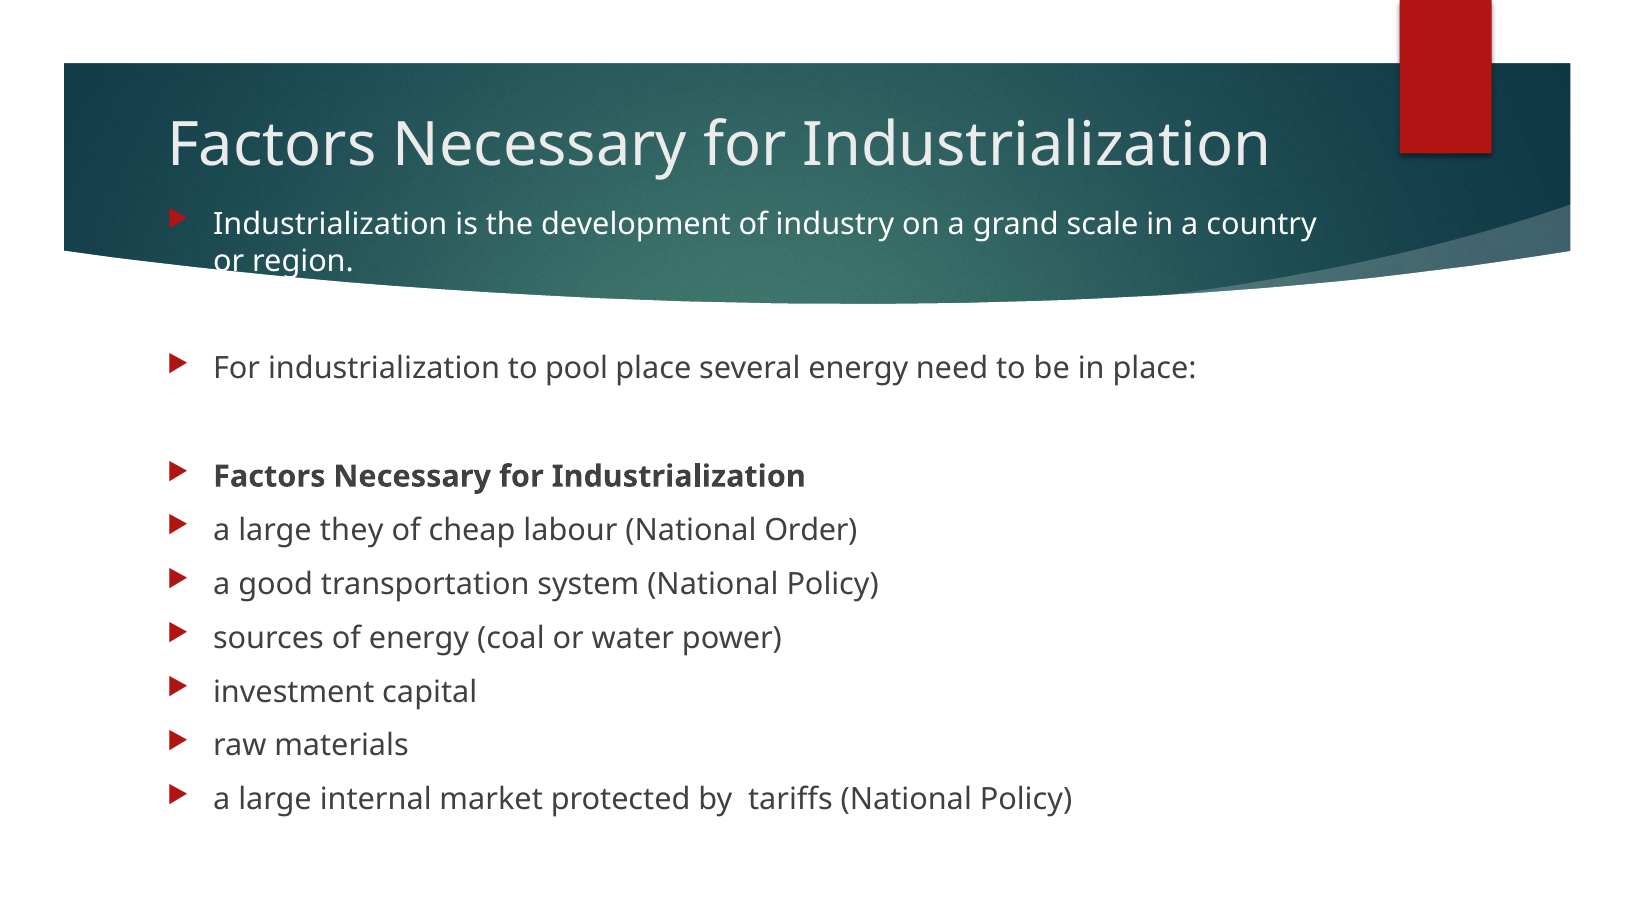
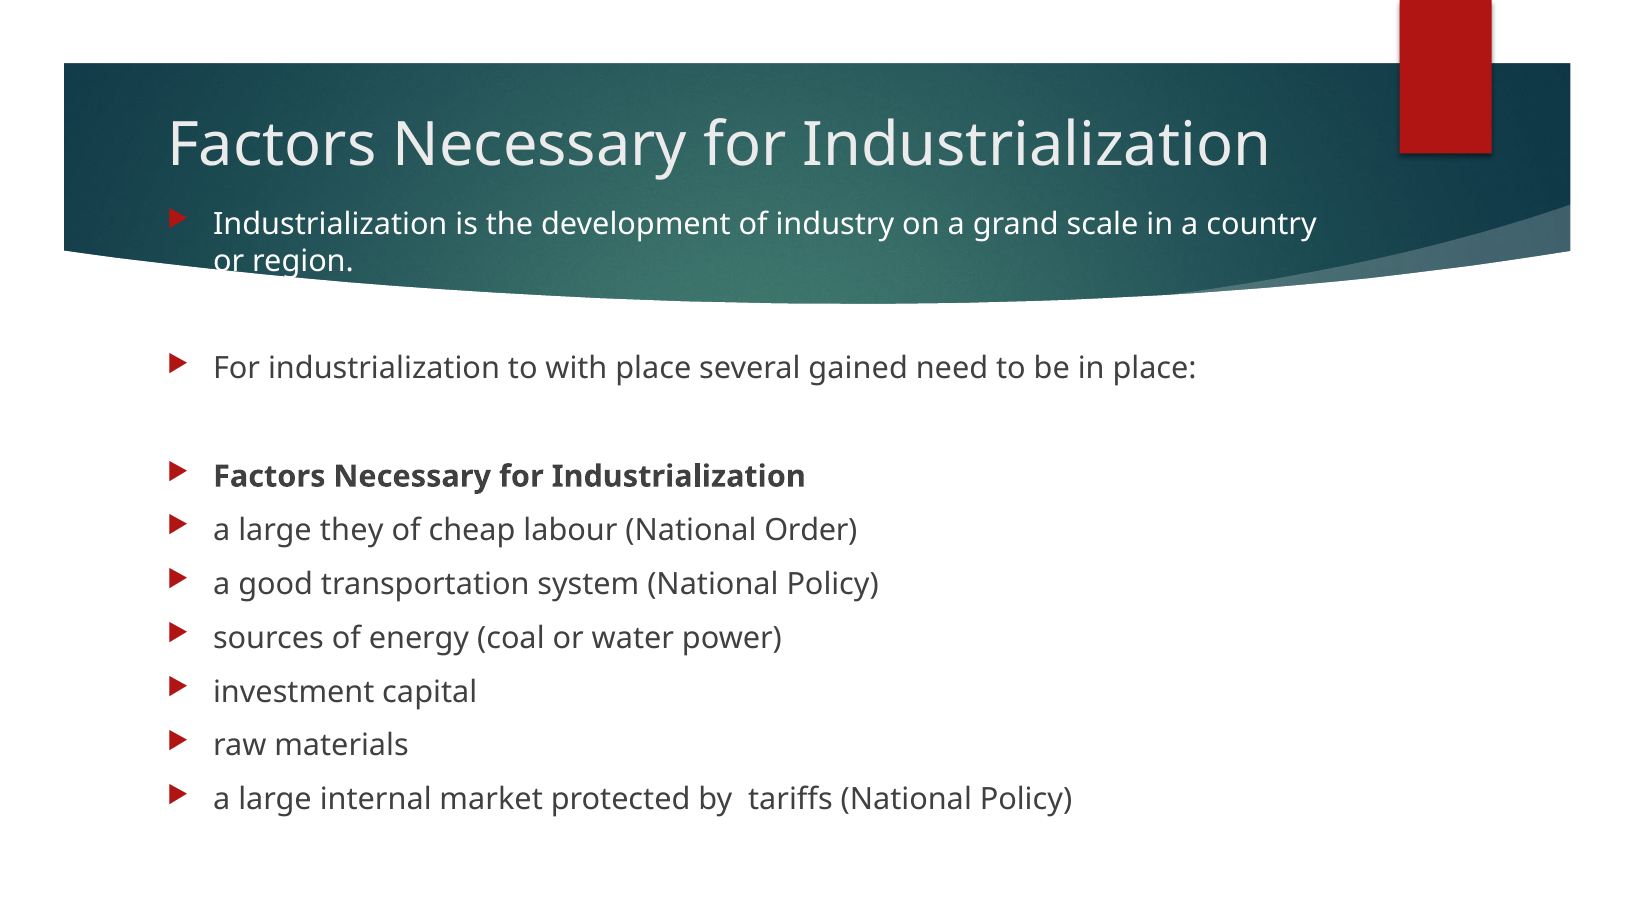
pool: pool -> with
several energy: energy -> gained
